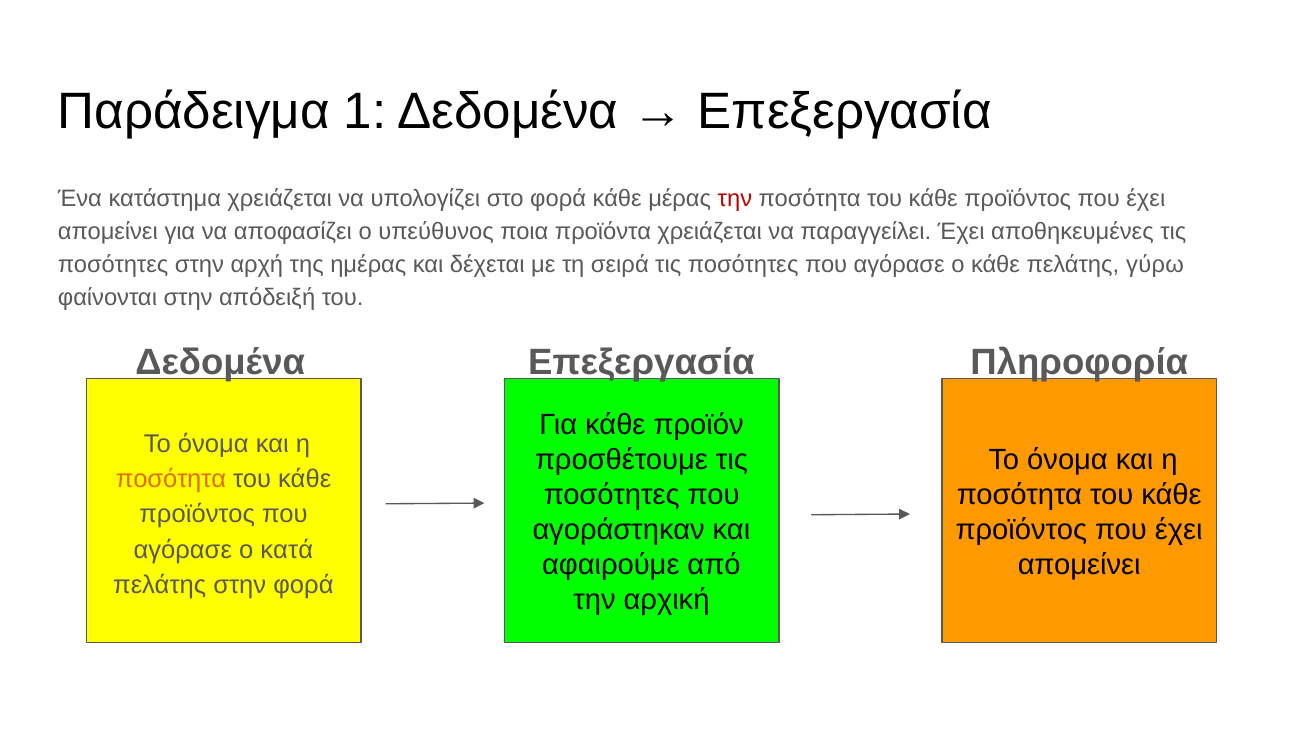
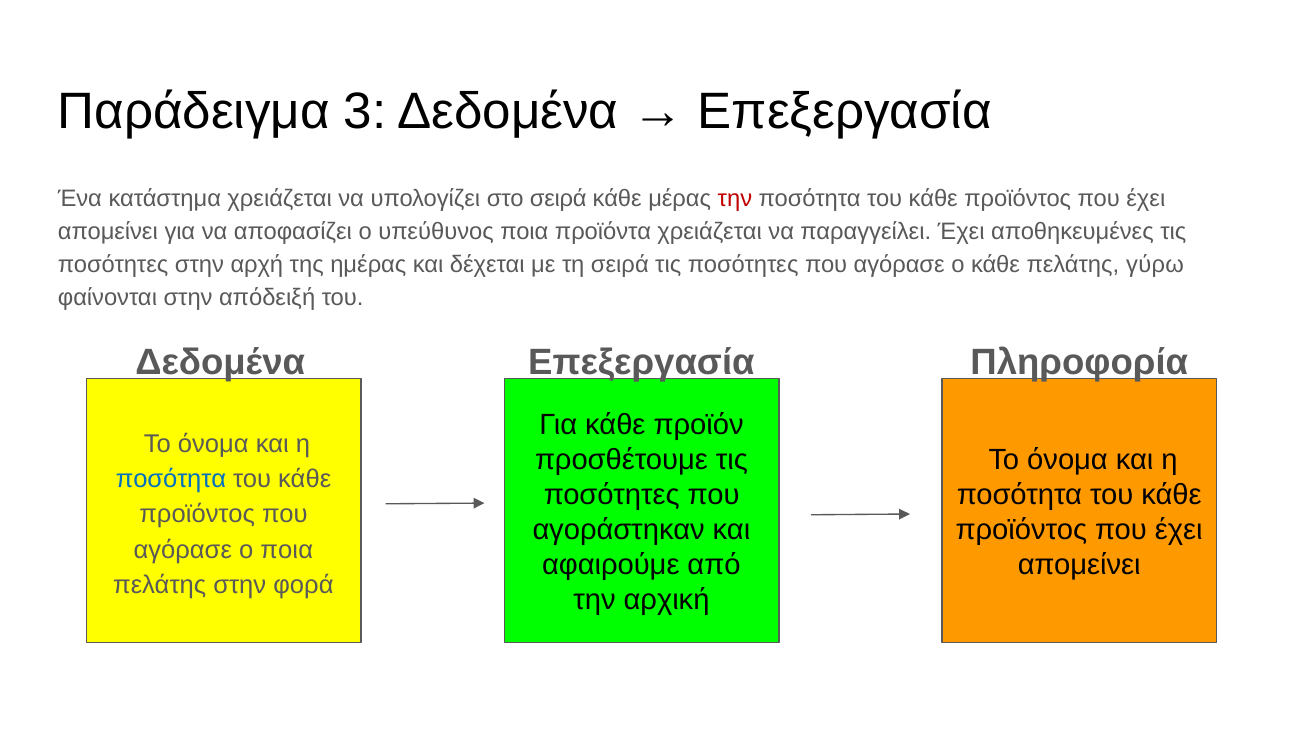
1: 1 -> 3
στο φορά: φορά -> σειρά
ποσότητα at (171, 479) colour: orange -> blue
ο κατά: κατά -> ποια
